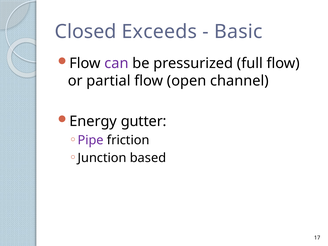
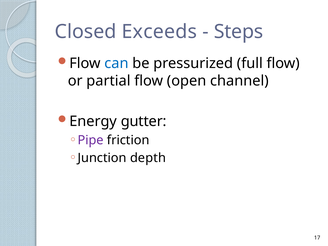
Basic: Basic -> Steps
can colour: purple -> blue
based: based -> depth
